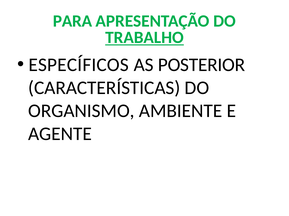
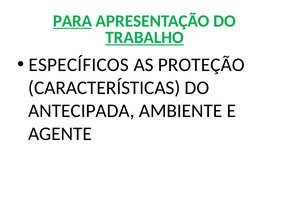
PARA underline: none -> present
POSTERIOR: POSTERIOR -> PROTEÇÃO
ORGANISMO: ORGANISMO -> ANTECIPADA
